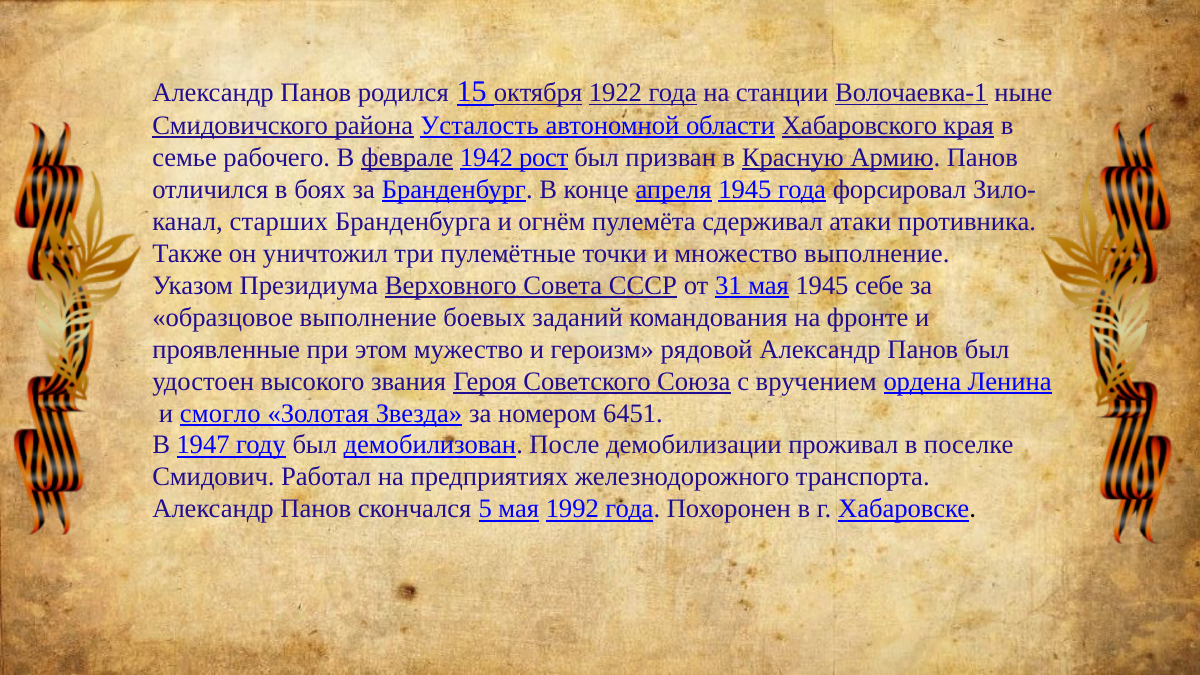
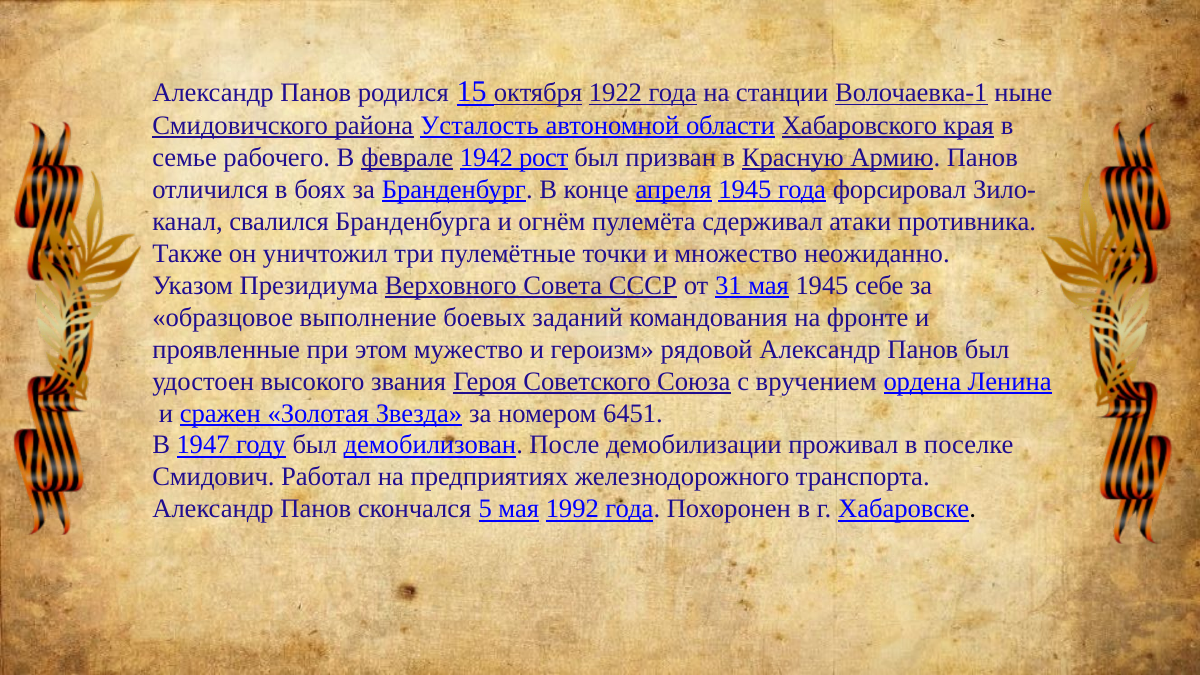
старших: старших -> свалился
множество выполнение: выполнение -> неожиданно
смогло: смогло -> сражен
